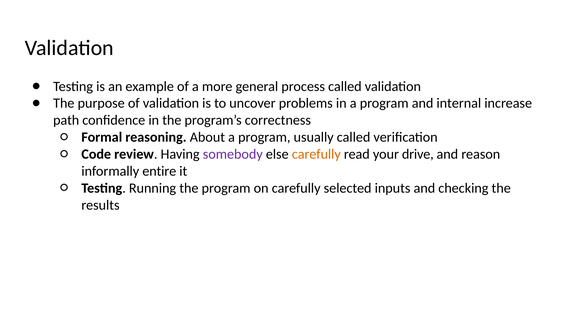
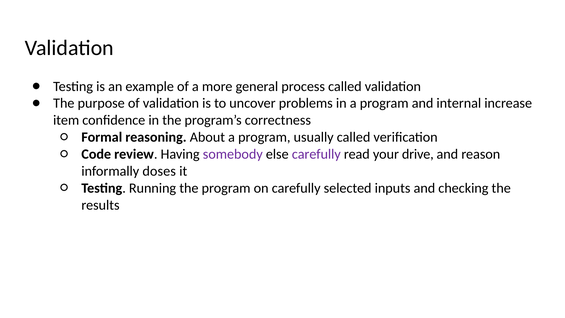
path: path -> item
carefully at (316, 154) colour: orange -> purple
entire: entire -> doses
